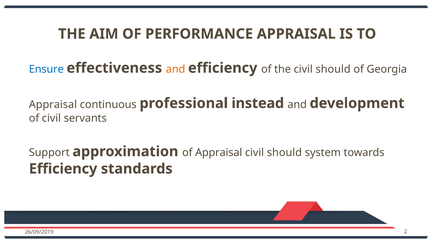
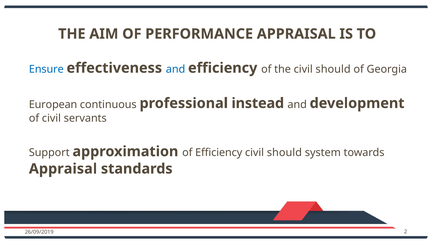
and at (176, 69) colour: orange -> blue
Appraisal at (53, 104): Appraisal -> European
of Appraisal: Appraisal -> Efficiency
Efficiency at (63, 169): Efficiency -> Appraisal
